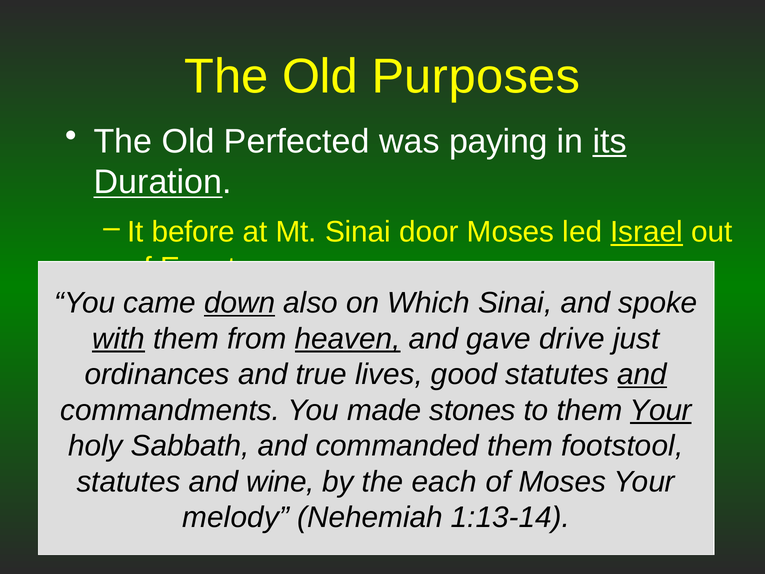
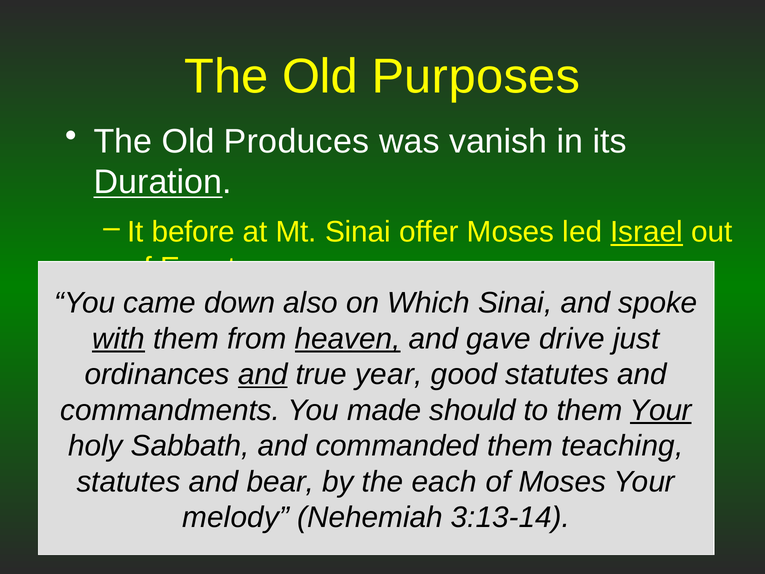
Perfected: Perfected -> Produces
paying: paying -> vanish
its underline: present -> none
door: door -> offer
down underline: present -> none
and at (263, 374) underline: none -> present
lives: lives -> year
and at (642, 374) underline: present -> none
stones: stones -> should
footstool: footstool -> teaching
wine: wine -> bear
1:13-14: 1:13-14 -> 3:13-14
